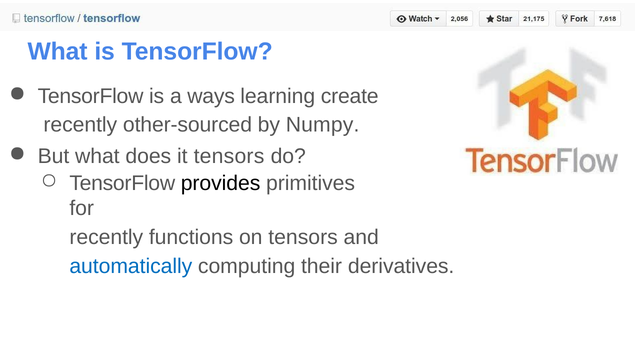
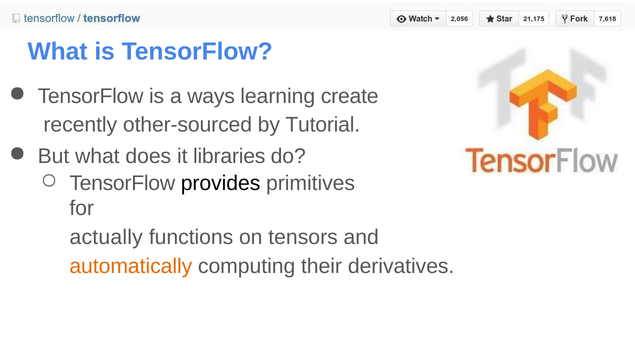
Numpy: Numpy -> Tutorial
it tensors: tensors -> libraries
recently at (106, 238): recently -> actually
automatically colour: blue -> orange
